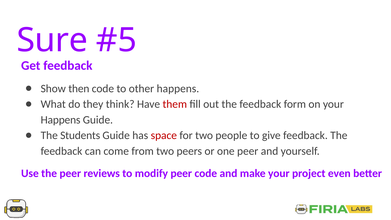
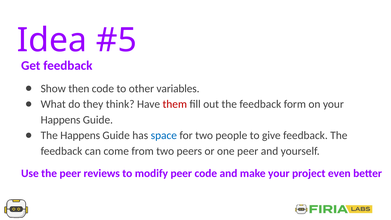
Sure: Sure -> Idea
other happens: happens -> variables
The Students: Students -> Happens
space colour: red -> blue
